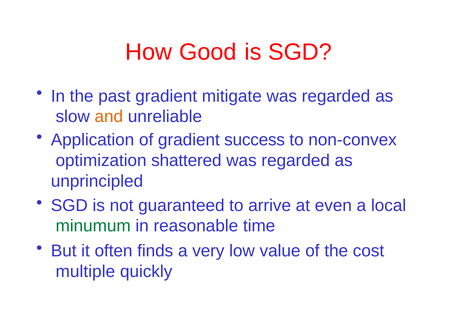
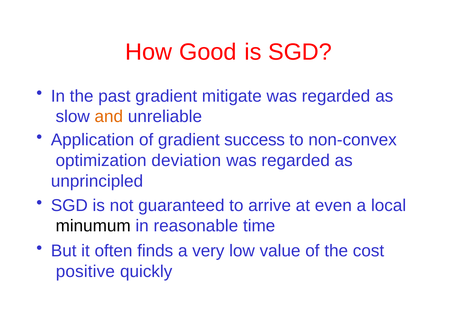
shattered: shattered -> deviation
minumum colour: green -> black
multiple: multiple -> positive
